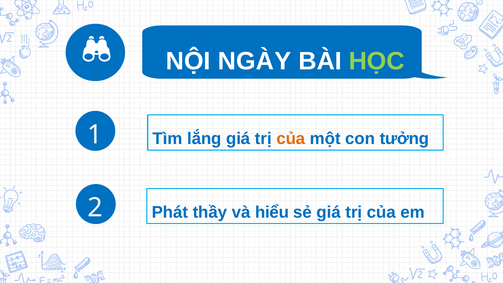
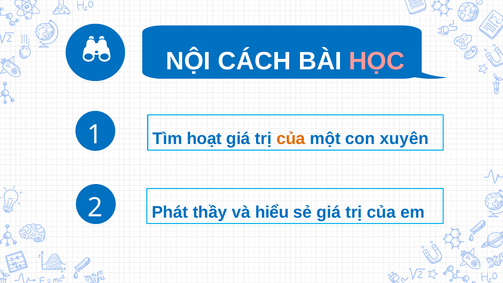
NGÀY: NGÀY -> CÁCH
HỌC colour: light green -> pink
lắng: lắng -> hoạt
tưởng: tưởng -> xuyên
